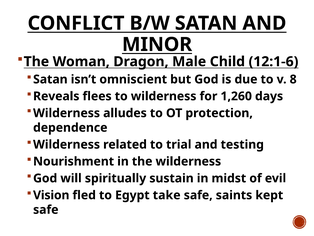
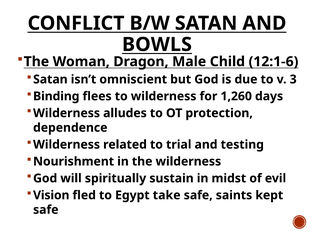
MINOR: MINOR -> BOWLS
8: 8 -> 3
Reveals: Reveals -> Binding
